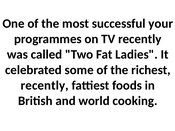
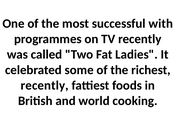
your: your -> with
